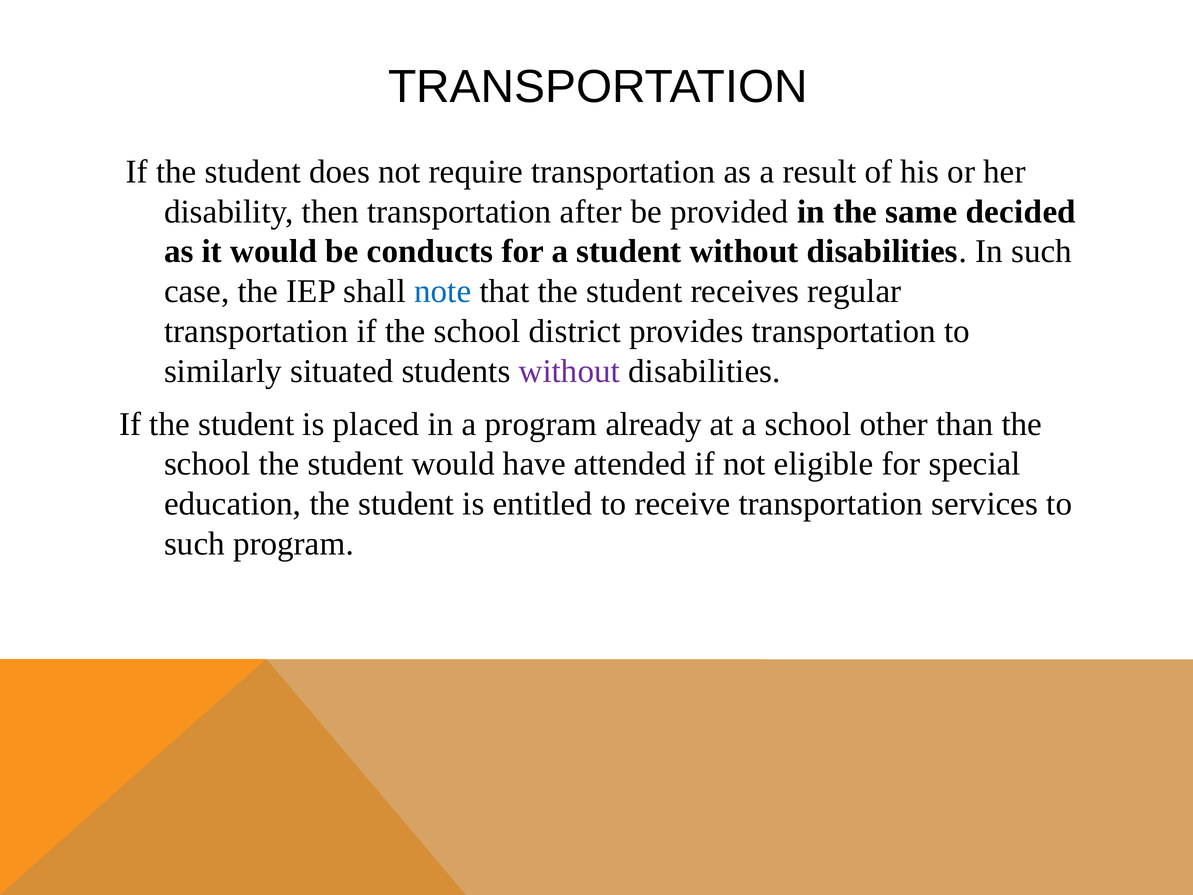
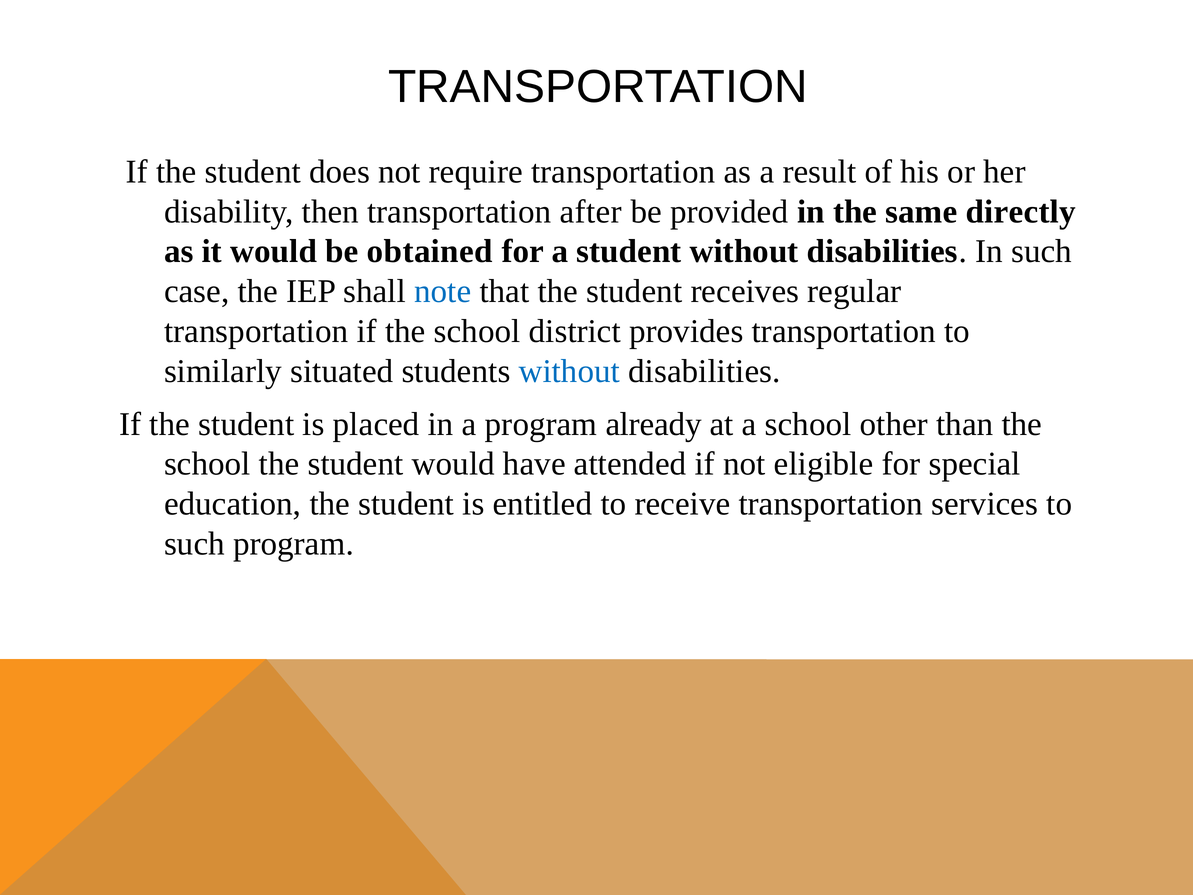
decided: decided -> directly
conducts: conducts -> obtained
without at (569, 371) colour: purple -> blue
